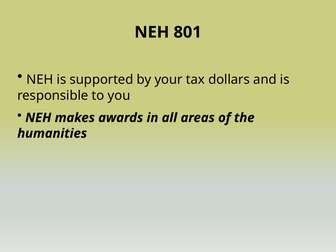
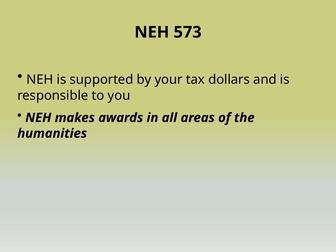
801: 801 -> 573
